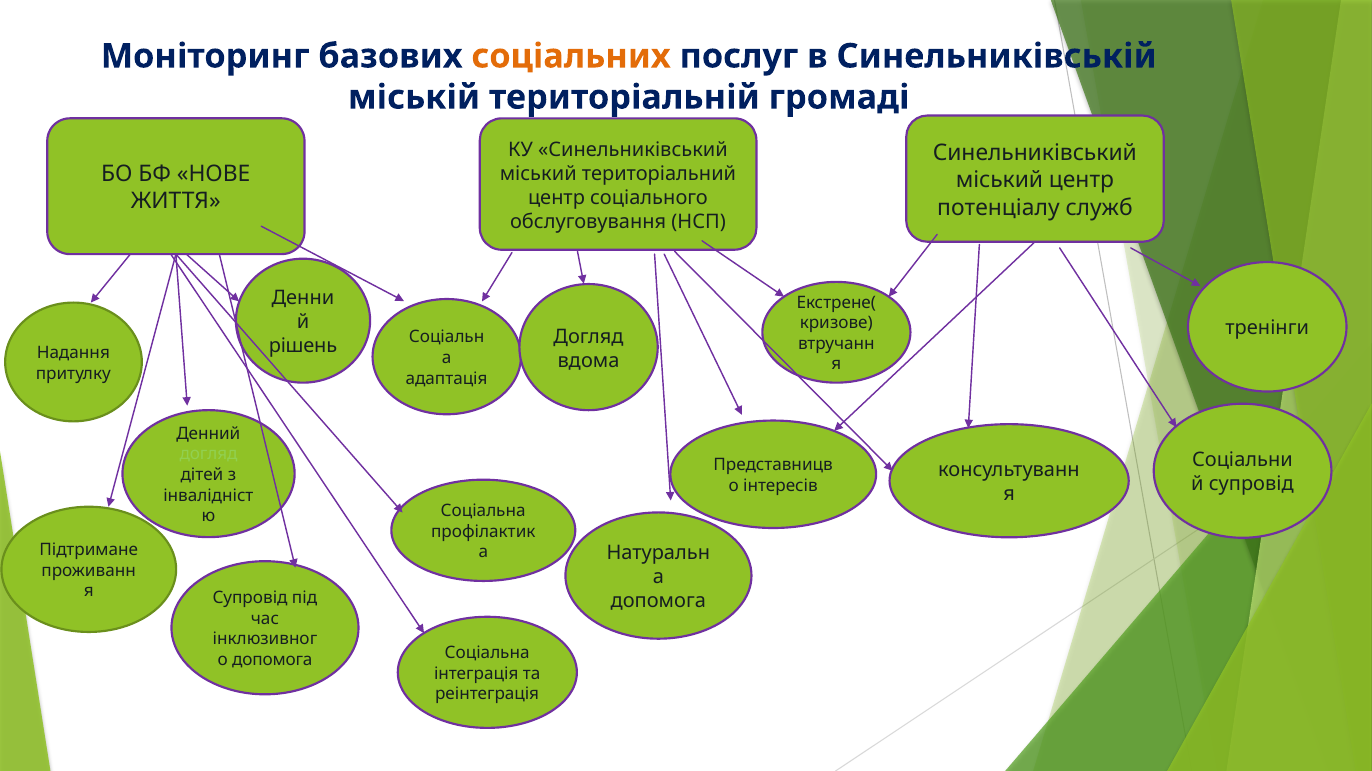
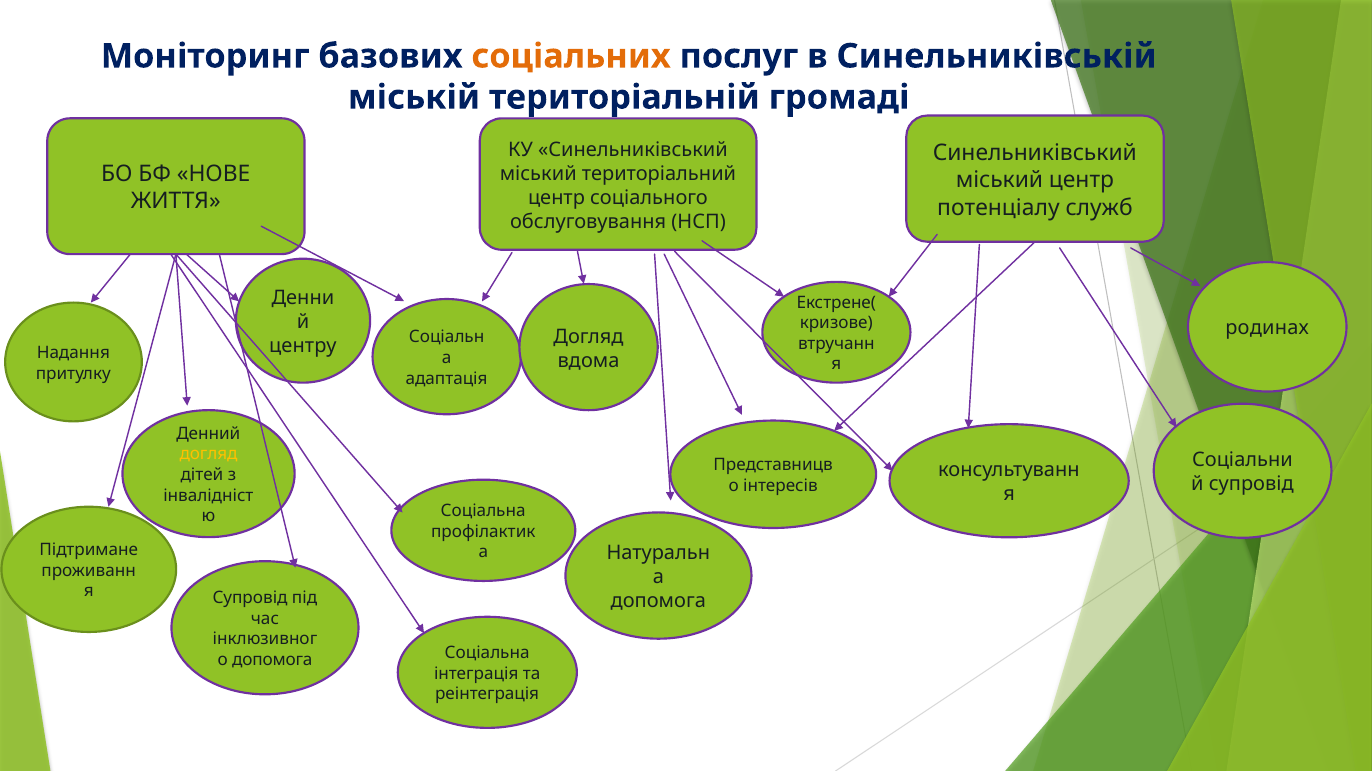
тренінги: тренінги -> родинах
рішень: рішень -> центру
догляд at (208, 455) colour: light green -> yellow
